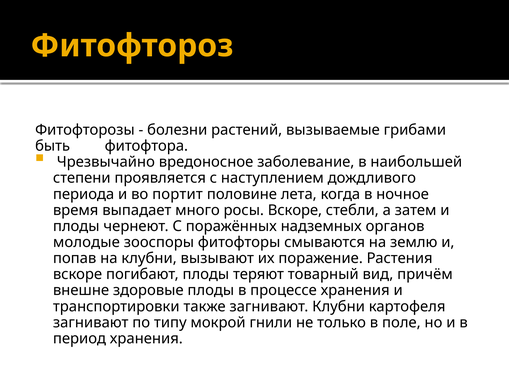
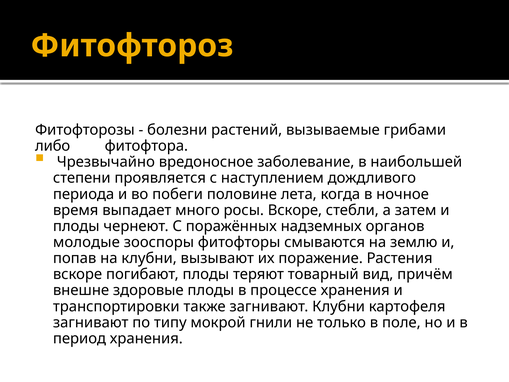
быть: быть -> либо
портит: портит -> побеги
